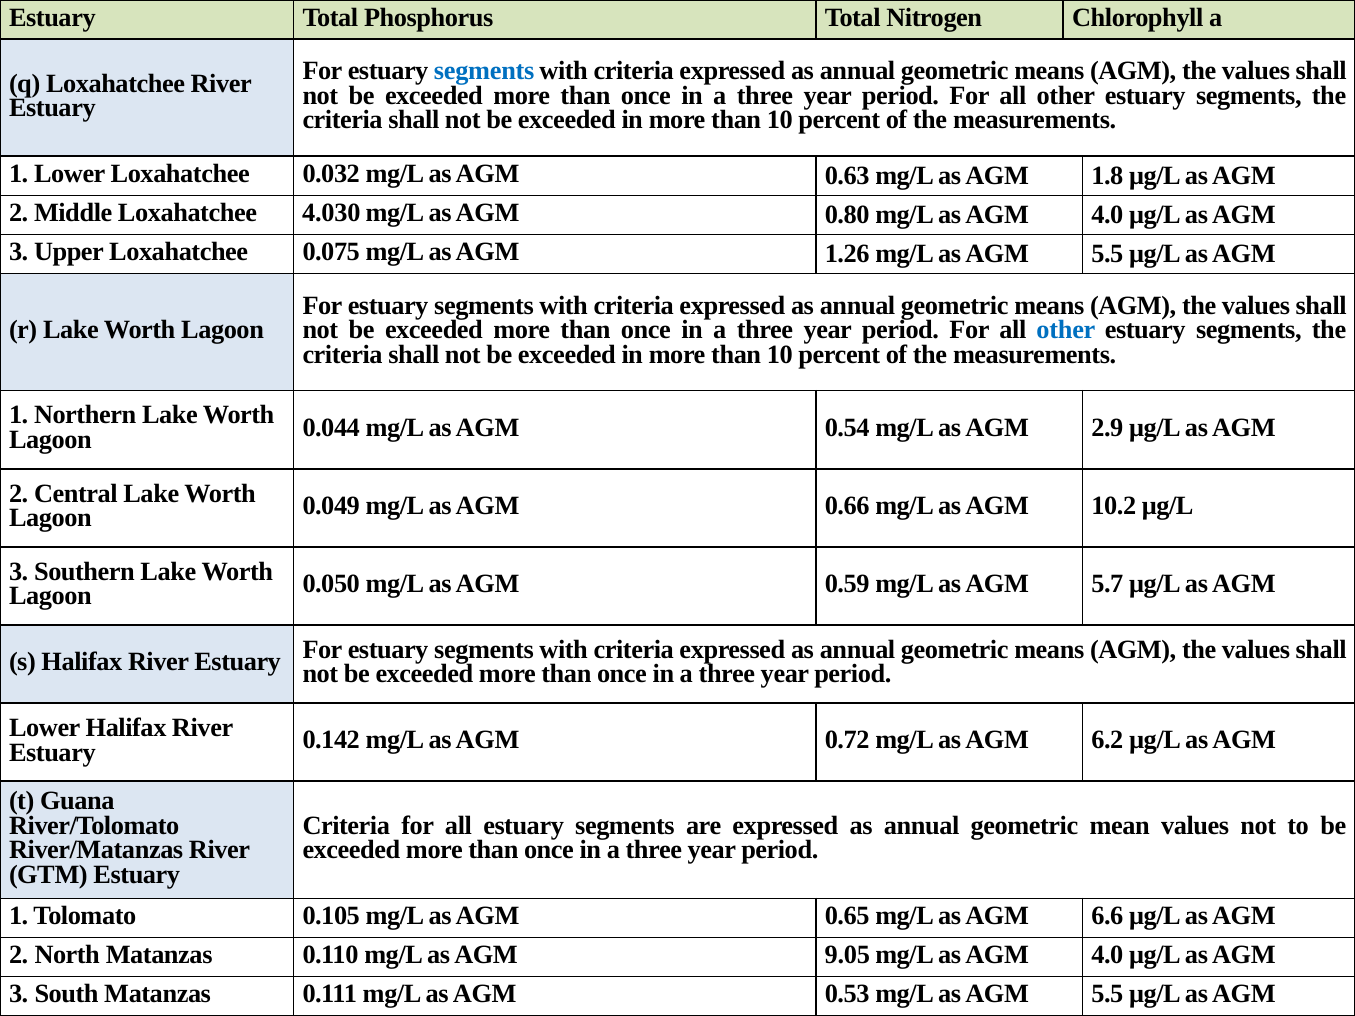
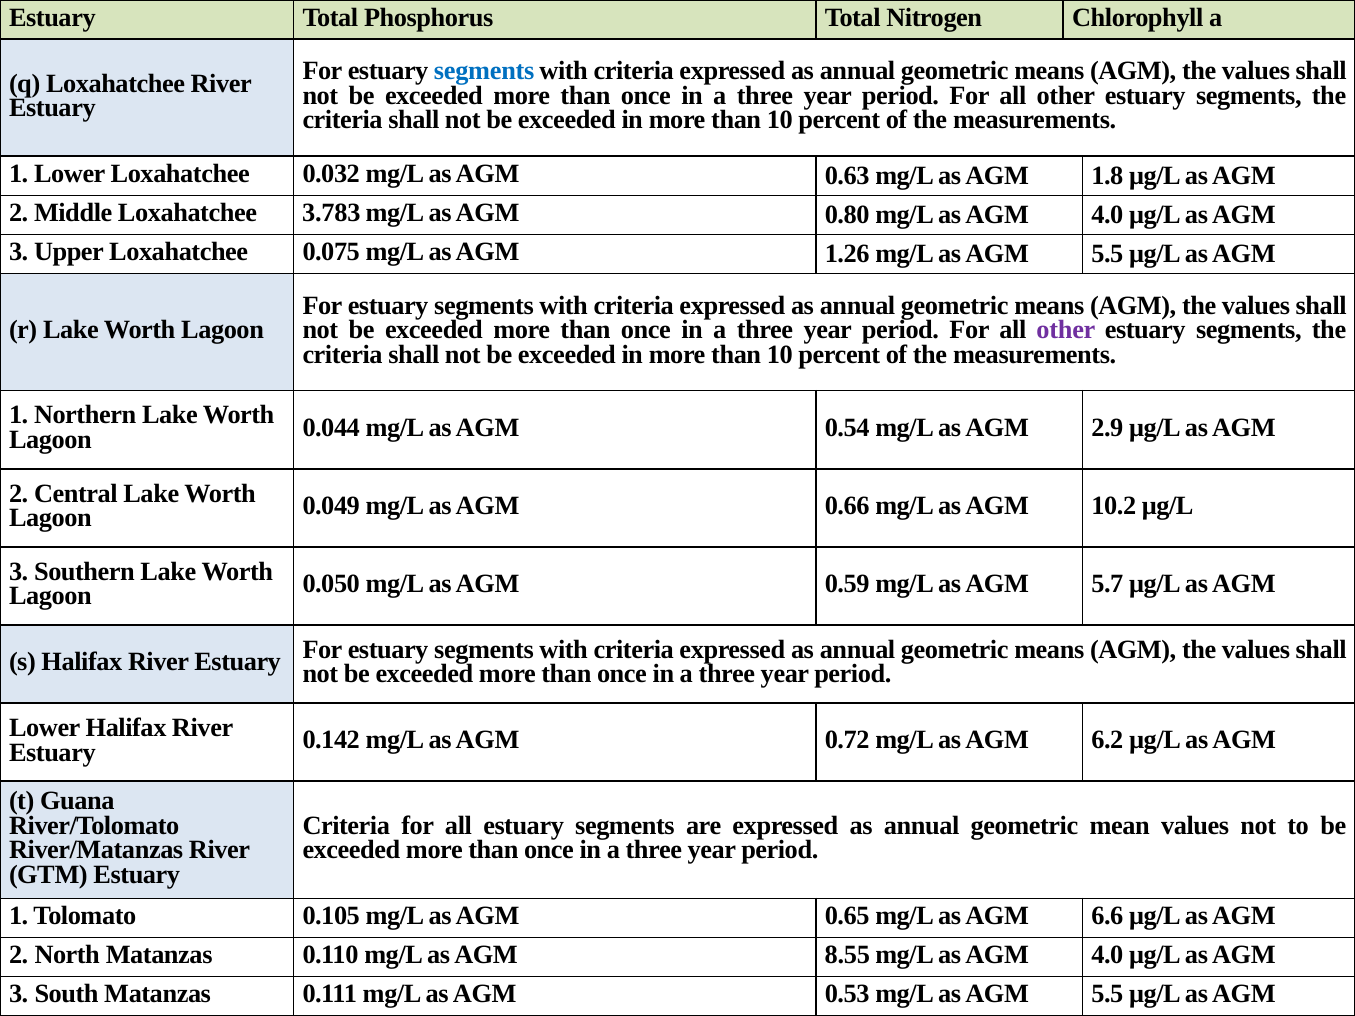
4.030: 4.030 -> 3.783
other at (1066, 330) colour: blue -> purple
9.05: 9.05 -> 8.55
